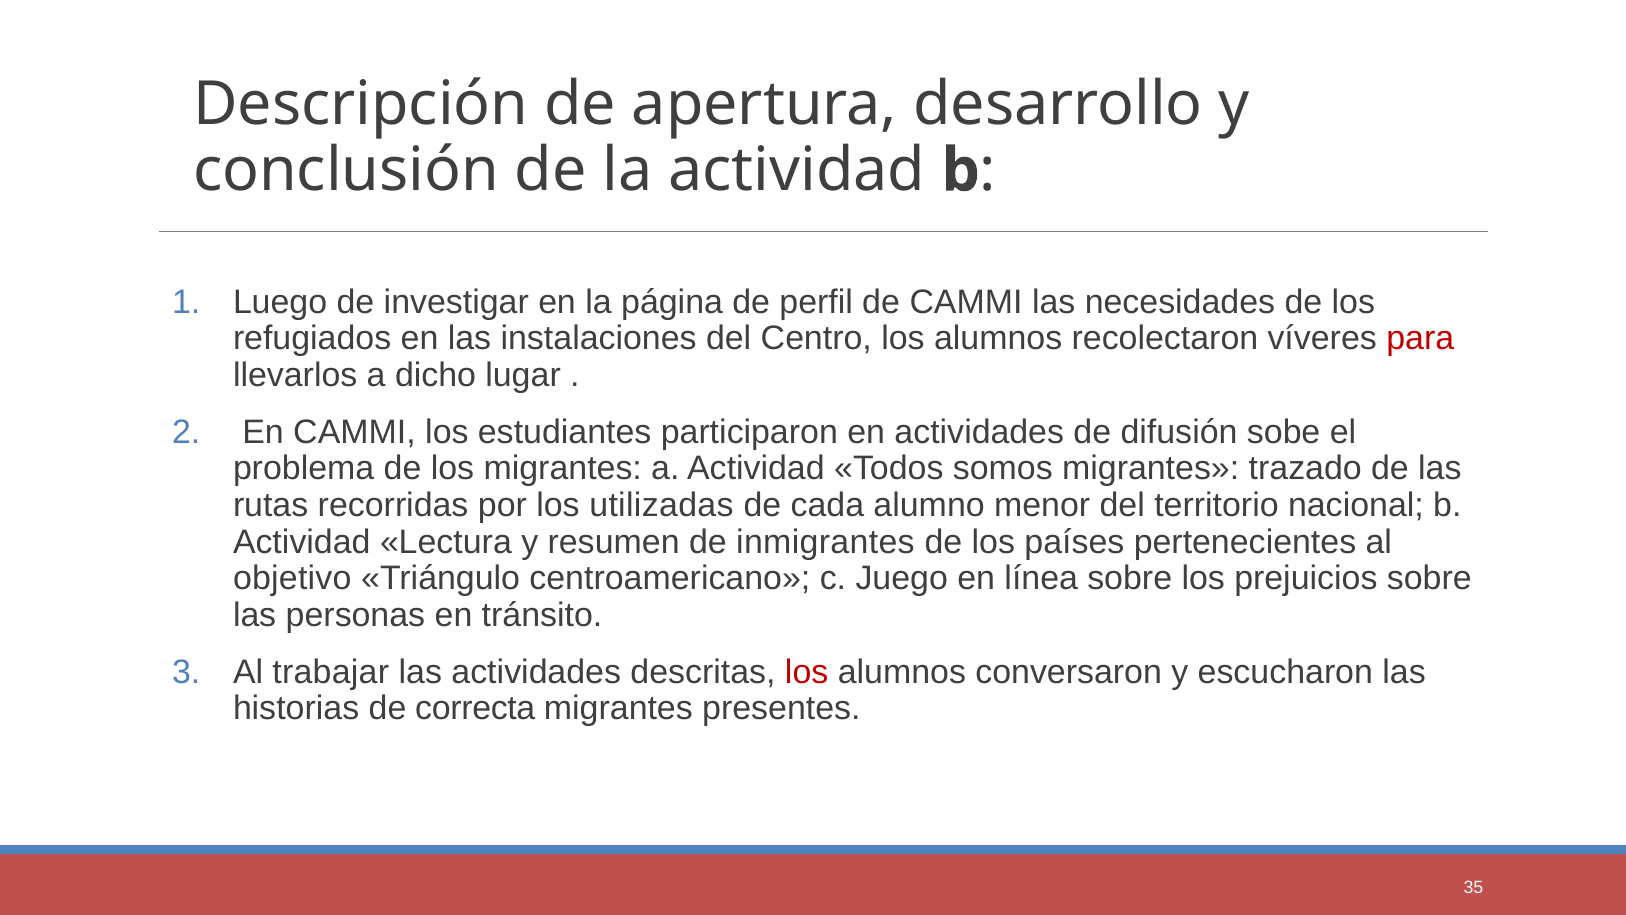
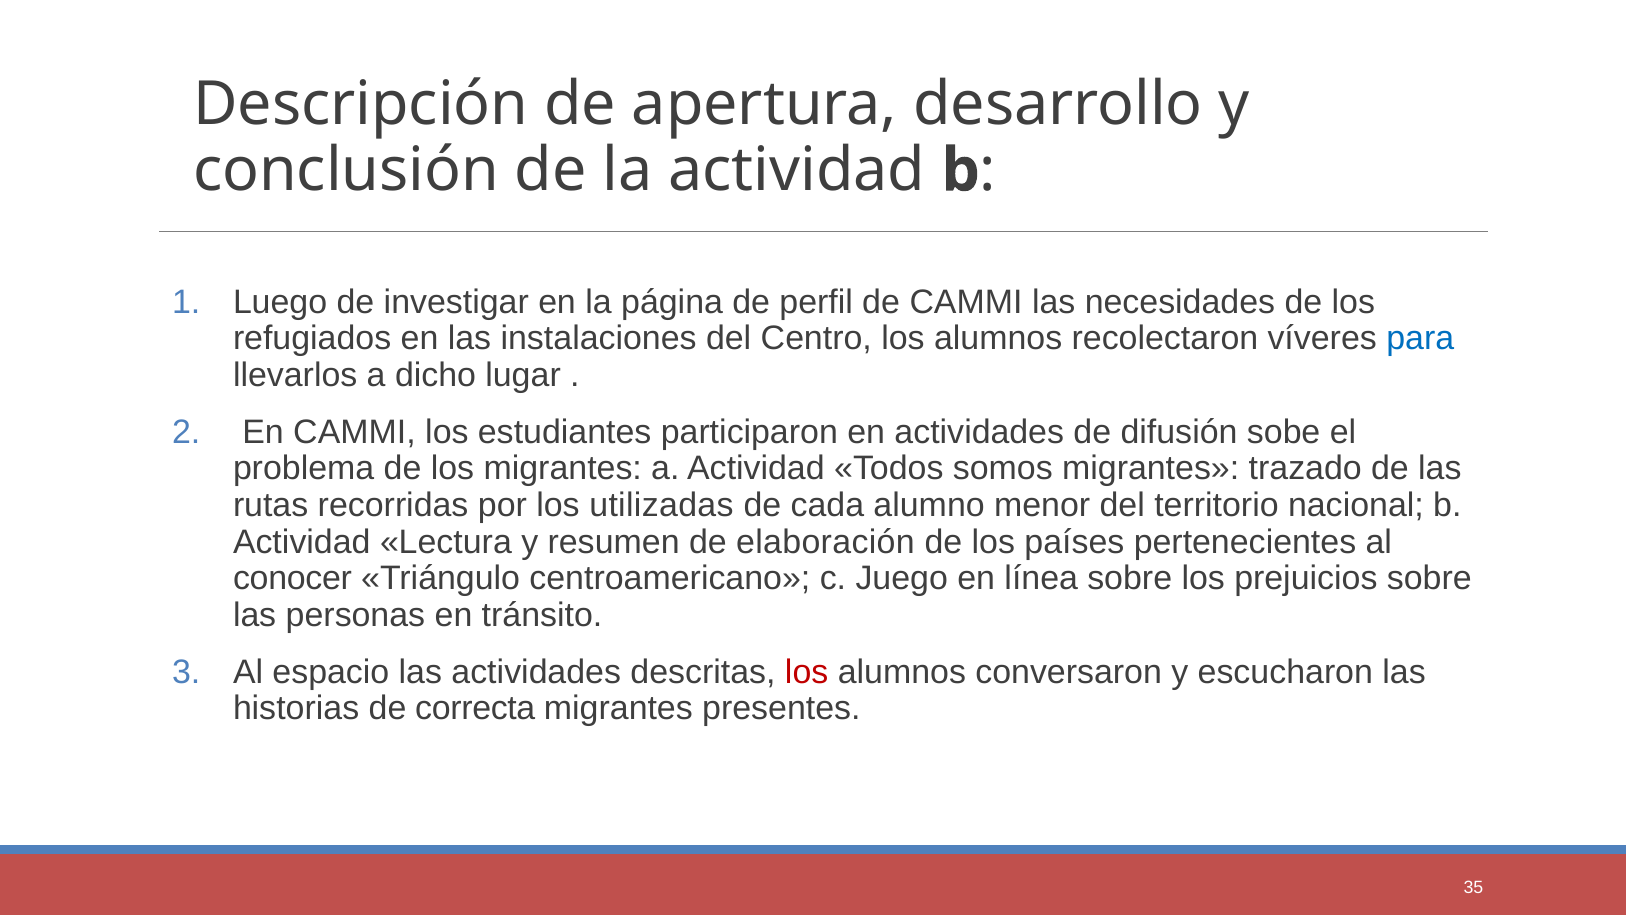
para colour: red -> blue
inmigrantes: inmigrantes -> elaboración
objetivo: objetivo -> conocer
trabajar: trabajar -> espacio
